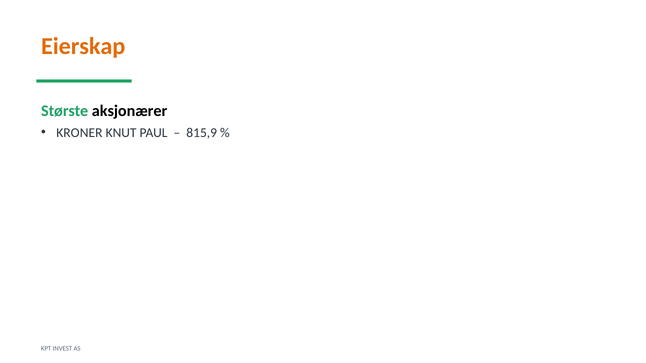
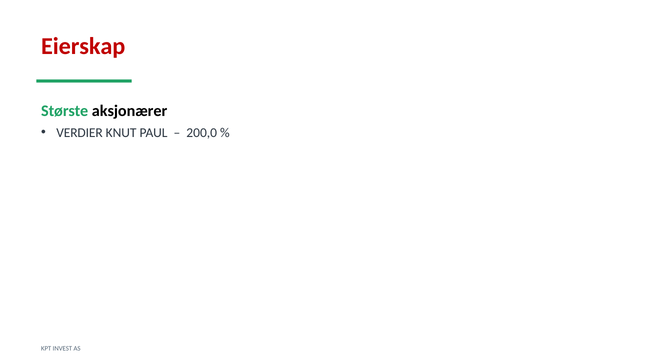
Eierskap colour: orange -> red
KRONER: KRONER -> VERDIER
815,9: 815,9 -> 200,0
